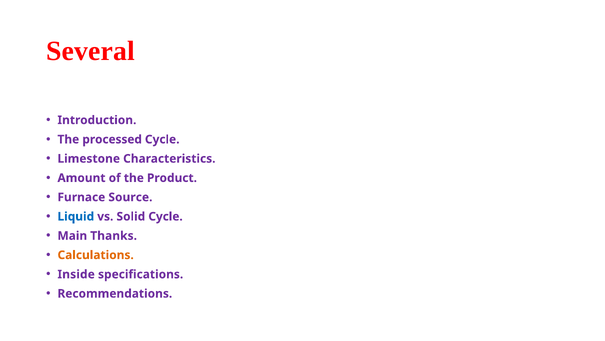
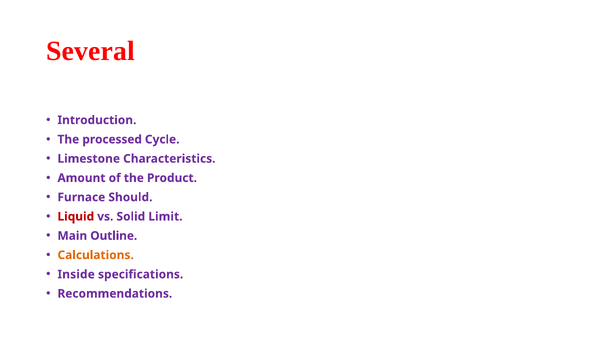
Source: Source -> Should
Liquid colour: blue -> red
Solid Cycle: Cycle -> Limit
Thanks: Thanks -> Outline
